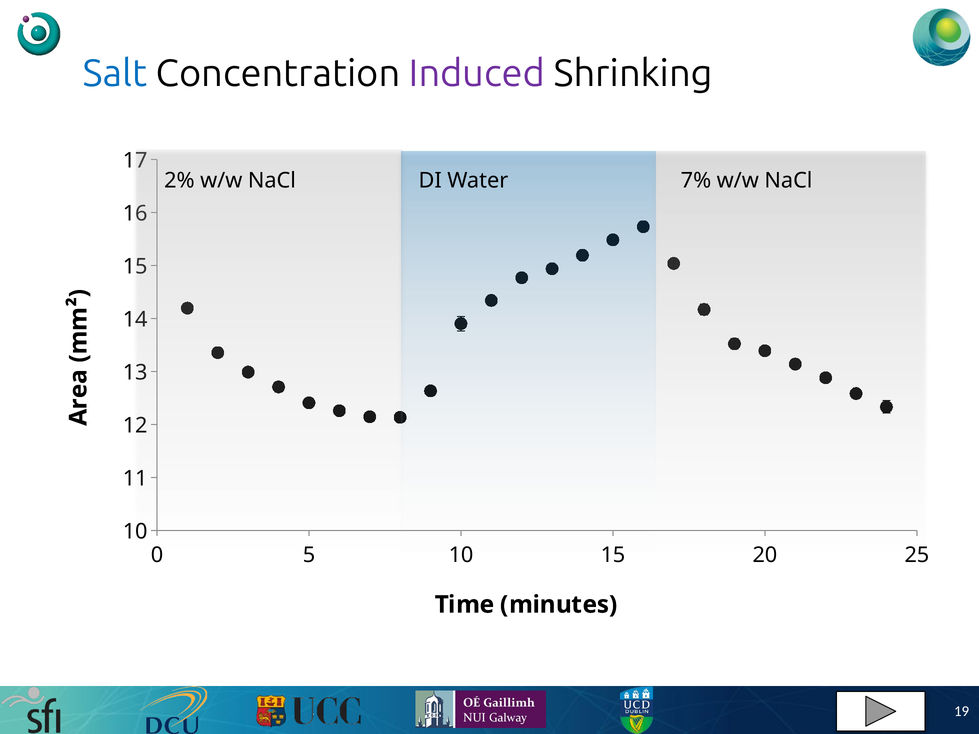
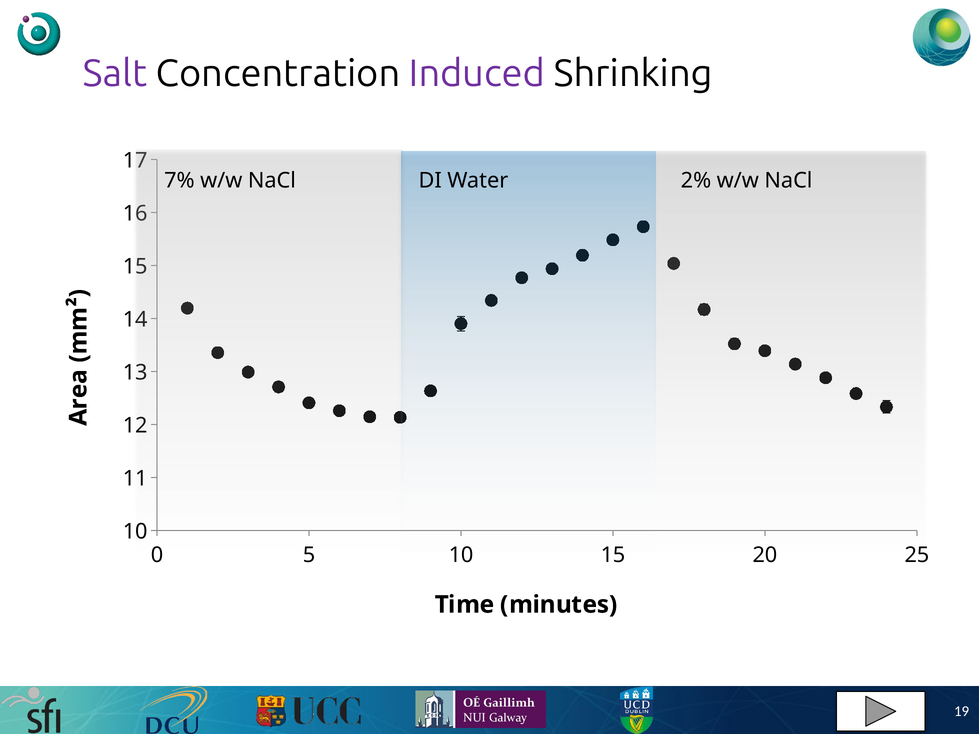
Salt colour: blue -> purple
2%: 2% -> 7%
7%: 7% -> 2%
